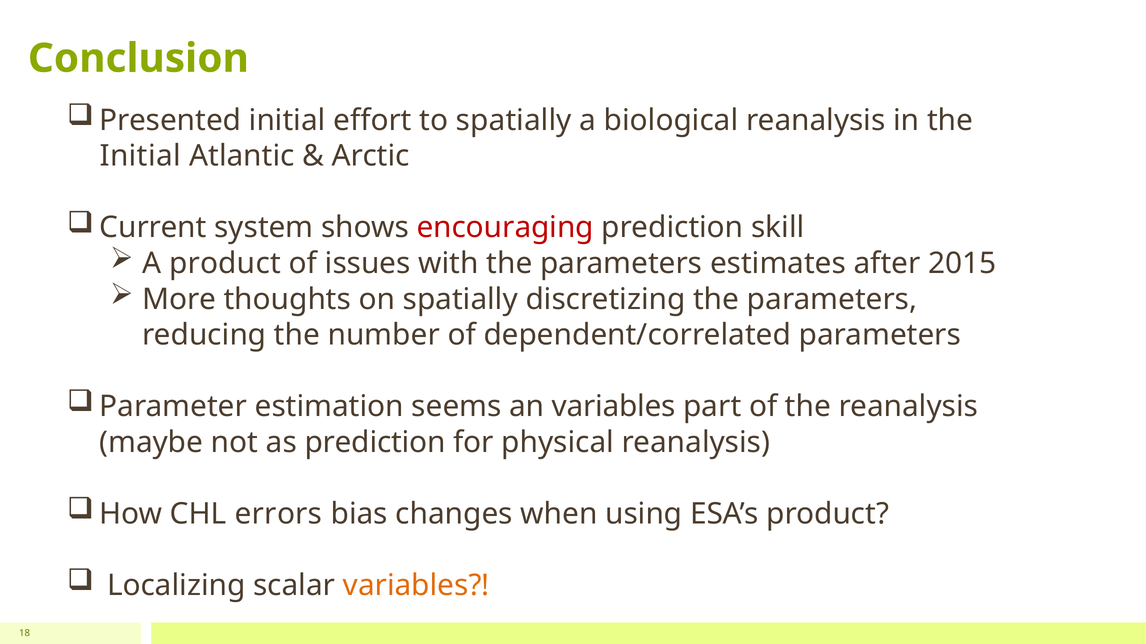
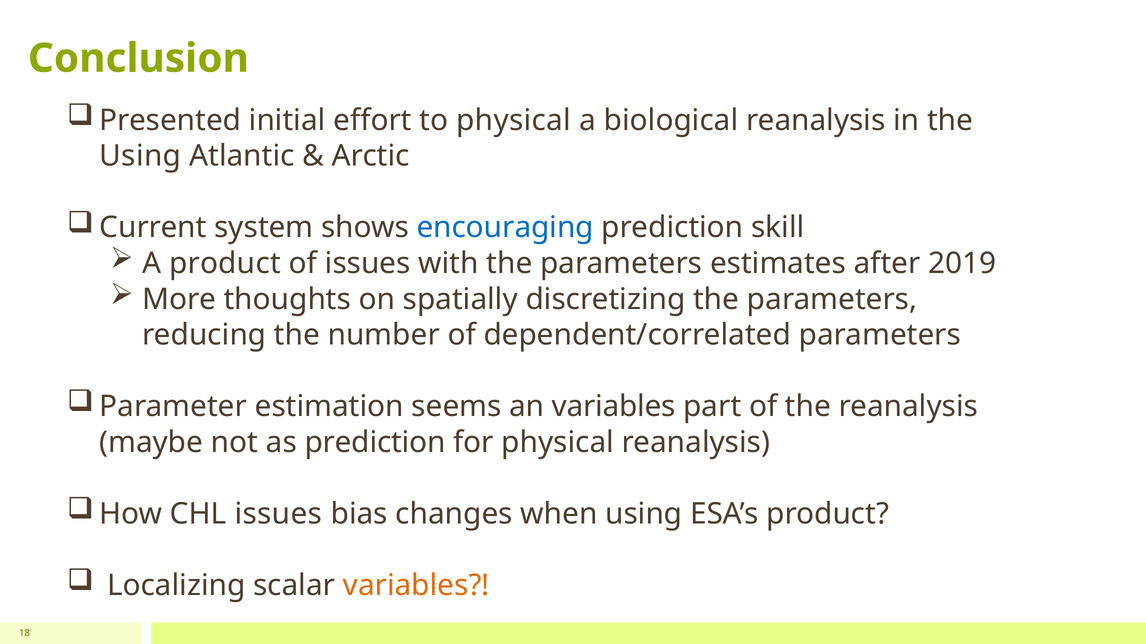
to spatially: spatially -> physical
Initial at (140, 156): Initial -> Using
encouraging colour: red -> blue
2015: 2015 -> 2019
CHL errors: errors -> issues
